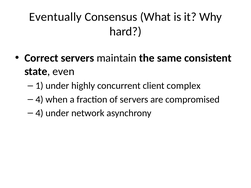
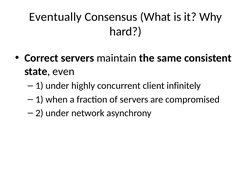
complex: complex -> infinitely
4 at (39, 100): 4 -> 1
4 at (39, 113): 4 -> 2
